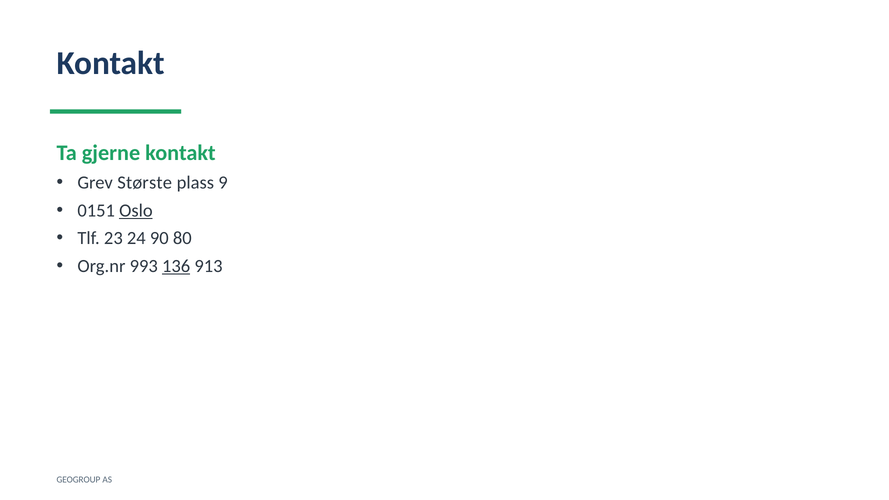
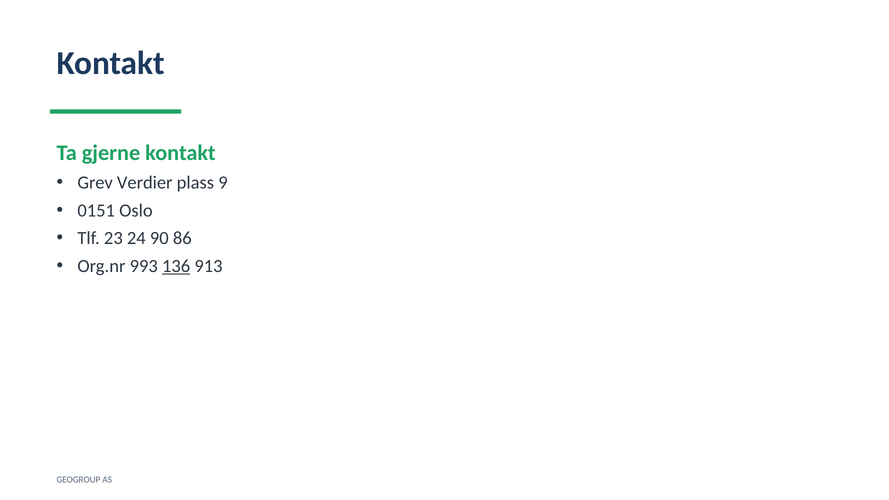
Største: Største -> Verdier
Oslo underline: present -> none
80: 80 -> 86
